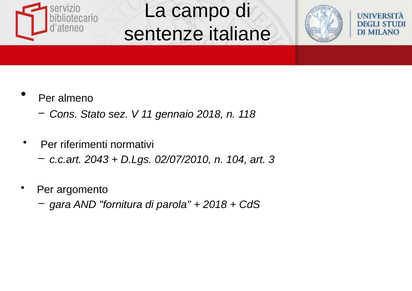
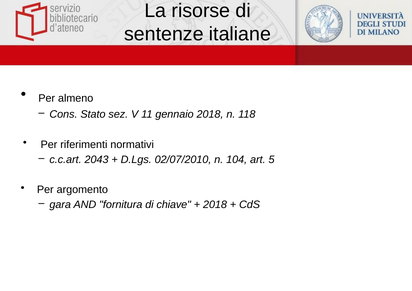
campo: campo -> risorse
3: 3 -> 5
parola: parola -> chiave
